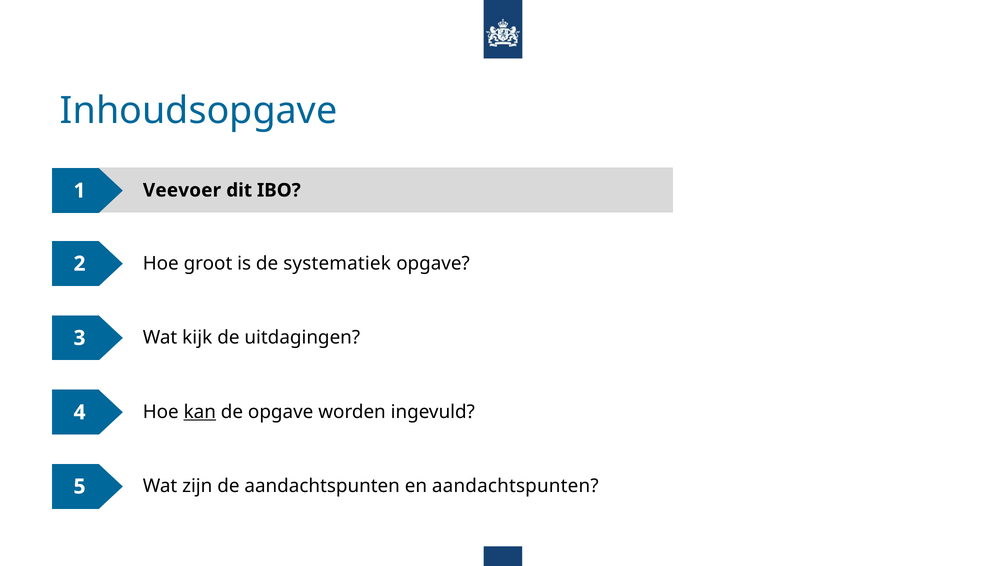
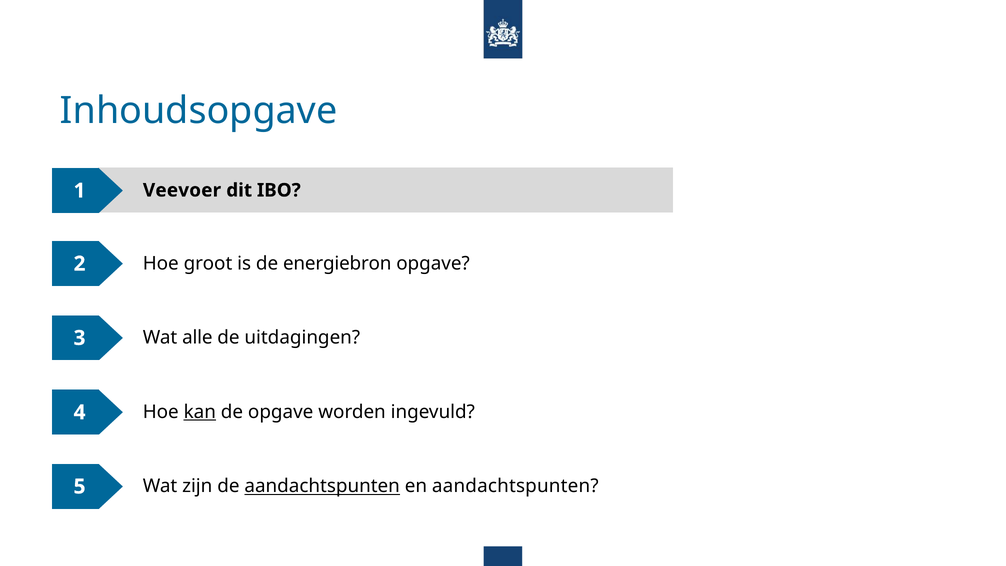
systematiek: systematiek -> energiebron
kijk: kijk -> alle
aandachtspunten at (322, 486) underline: none -> present
